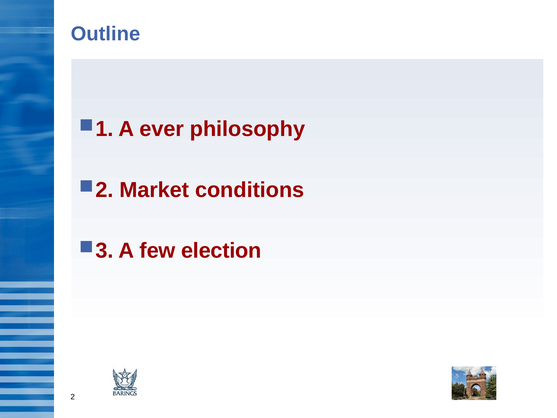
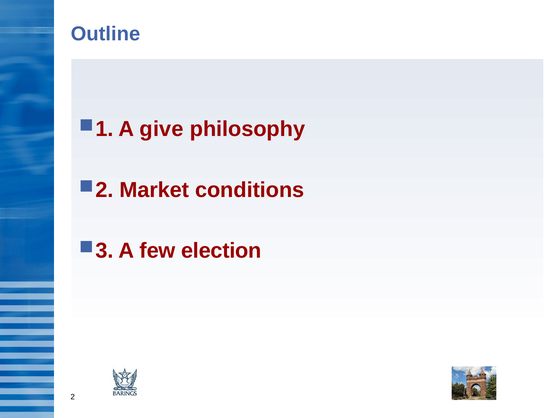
ever: ever -> give
